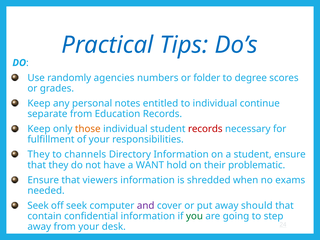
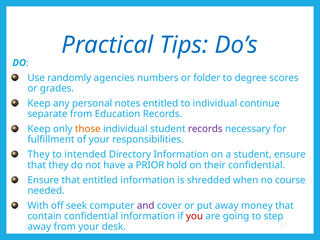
records at (205, 129) colour: red -> purple
channels: channels -> intended
WANT: WANT -> PRIOR
their problematic: problematic -> confidential
that viewers: viewers -> entitled
exams: exams -> course
Seek at (38, 206): Seek -> With
should: should -> money
you colour: green -> red
